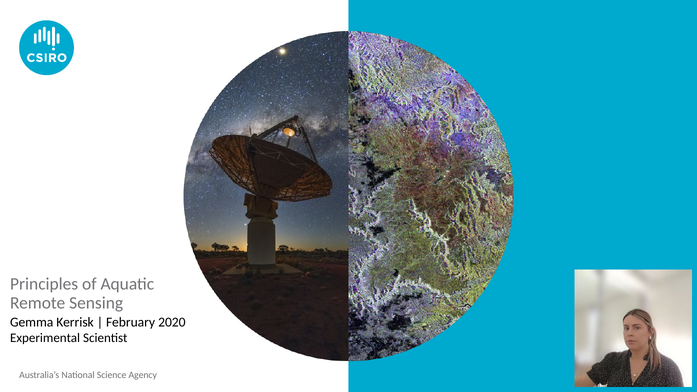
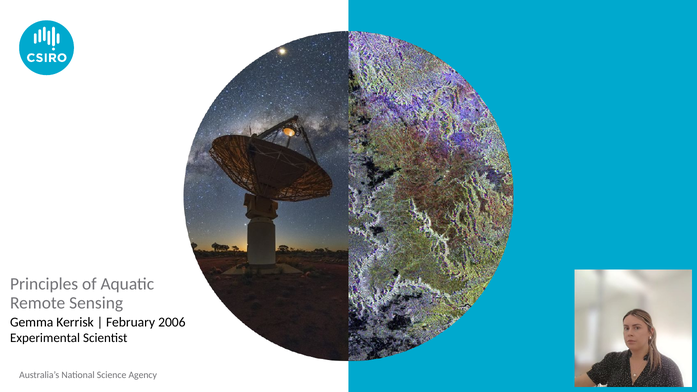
2020: 2020 -> 2006
